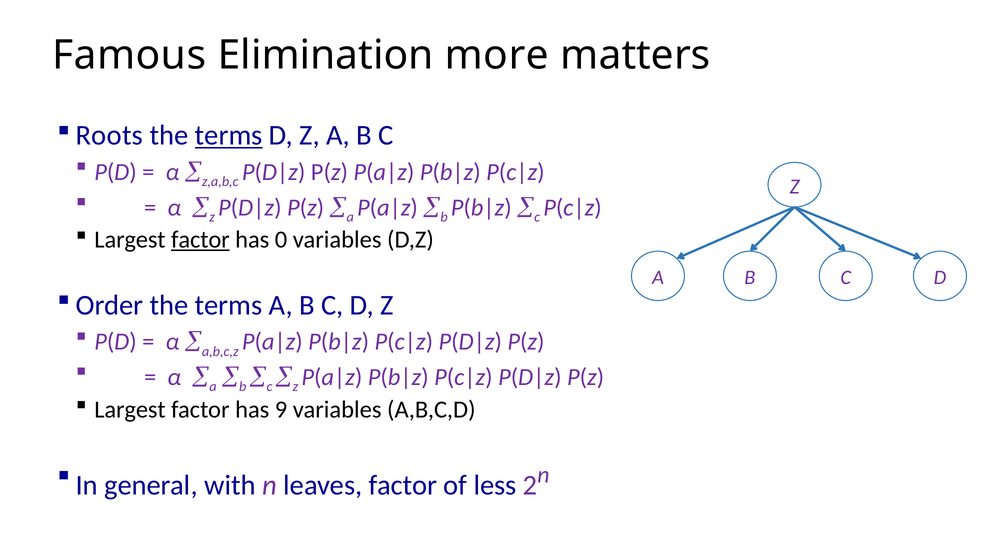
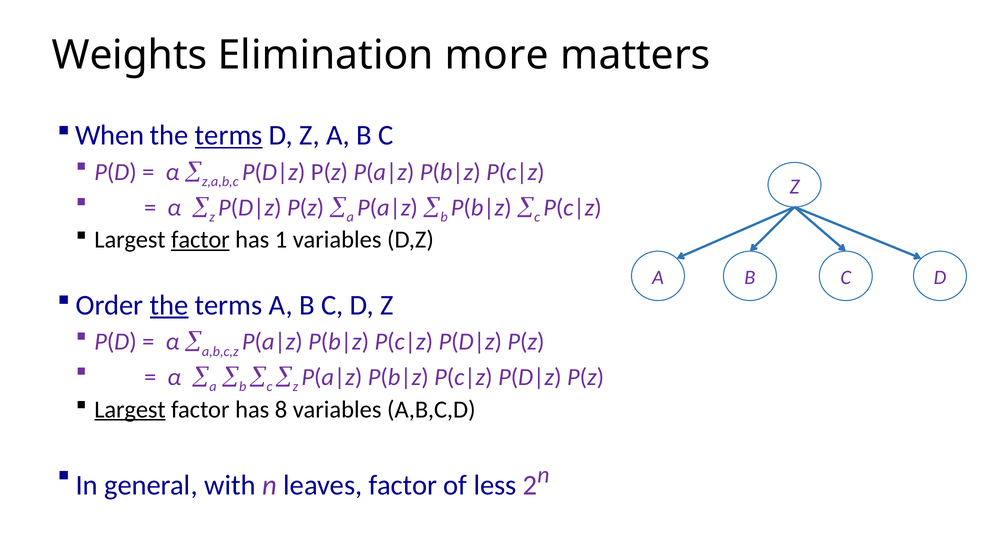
Famous: Famous -> Weights
Roots: Roots -> When
0: 0 -> 1
the at (169, 305) underline: none -> present
Largest at (130, 409) underline: none -> present
9: 9 -> 8
